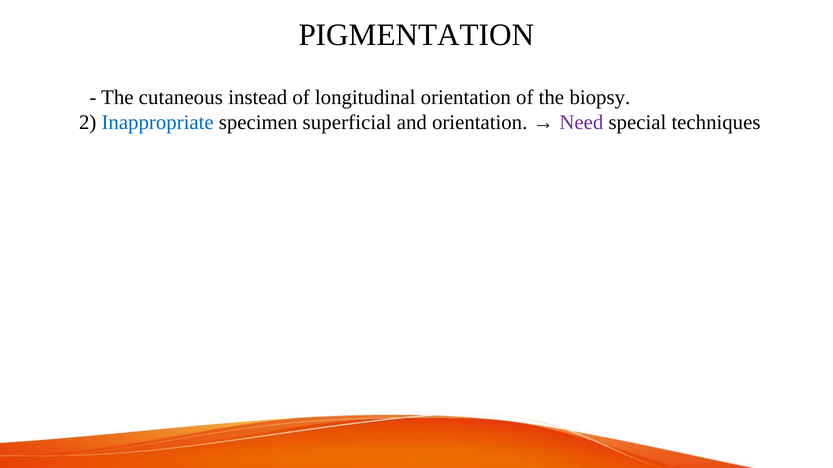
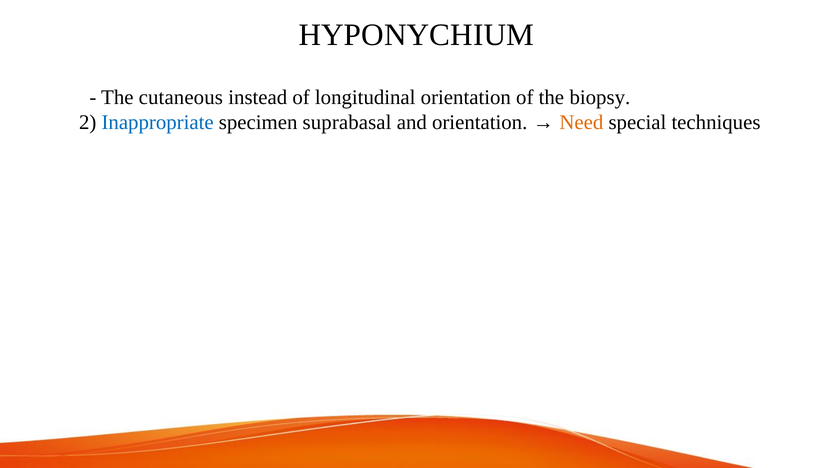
PIGMENTATION: PIGMENTATION -> HYPONYCHIUM
superficial: superficial -> suprabasal
Need colour: purple -> orange
